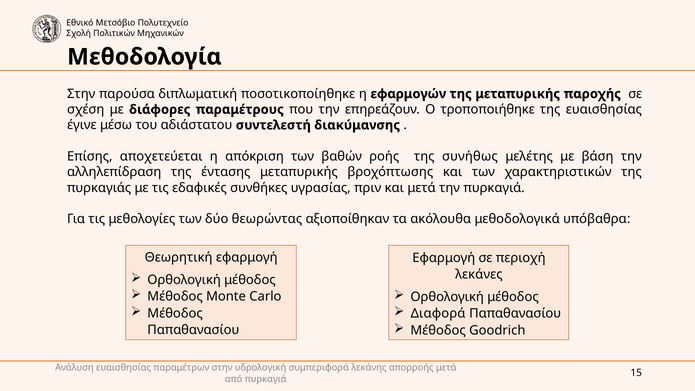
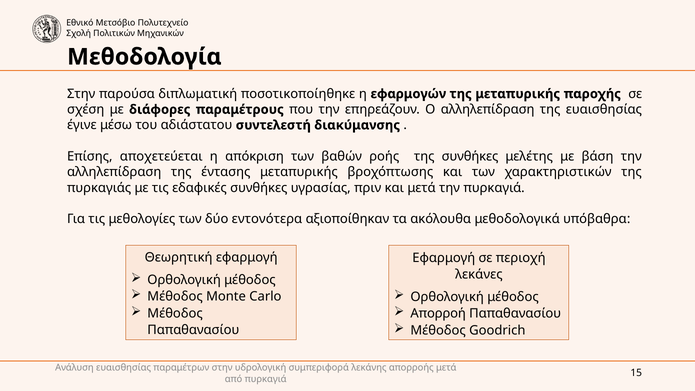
Ο τροποποιήθηκε: τροποποιήθηκε -> αλληλεπίδραση
της συνήθως: συνήθως -> συνθήκες
θεωρώντας: θεωρώντας -> εντονότερα
Διαφορά: Διαφορά -> Απορροή
